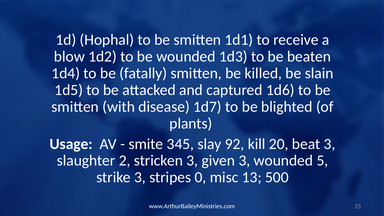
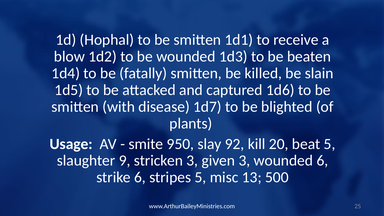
345: 345 -> 950
beat 3: 3 -> 5
2: 2 -> 9
wounded 5: 5 -> 6
strike 3: 3 -> 6
stripes 0: 0 -> 5
